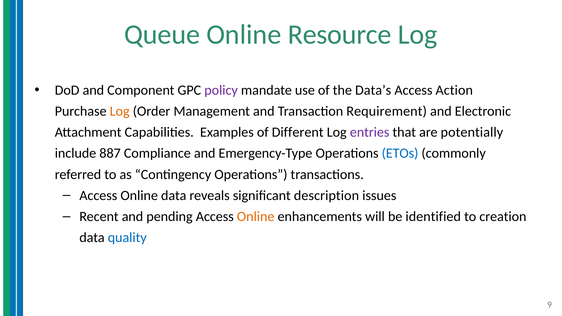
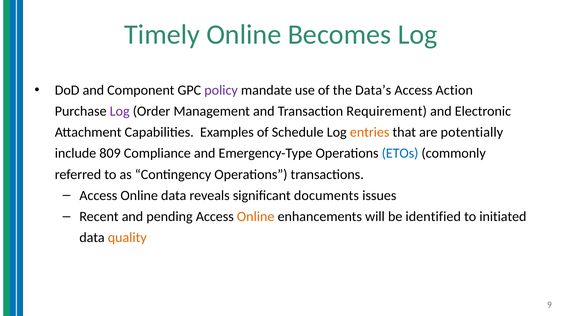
Queue: Queue -> Timely
Resource: Resource -> Becomes
Log at (120, 111) colour: orange -> purple
Different: Different -> Schedule
entries colour: purple -> orange
887: 887 -> 809
description: description -> documents
creation: creation -> initiated
quality colour: blue -> orange
